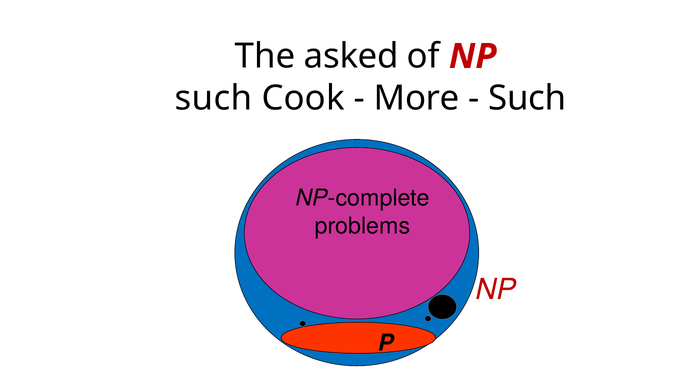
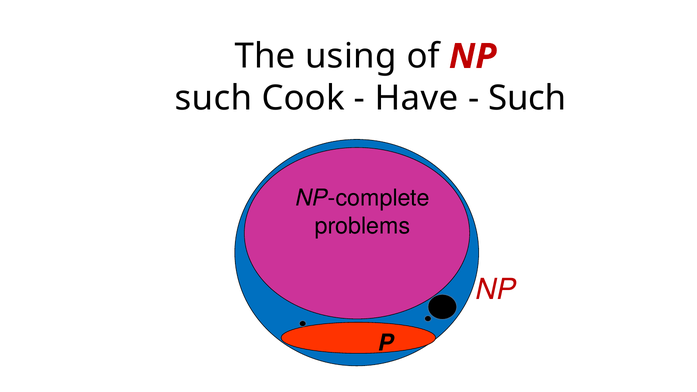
asked: asked -> using
More: More -> Have
